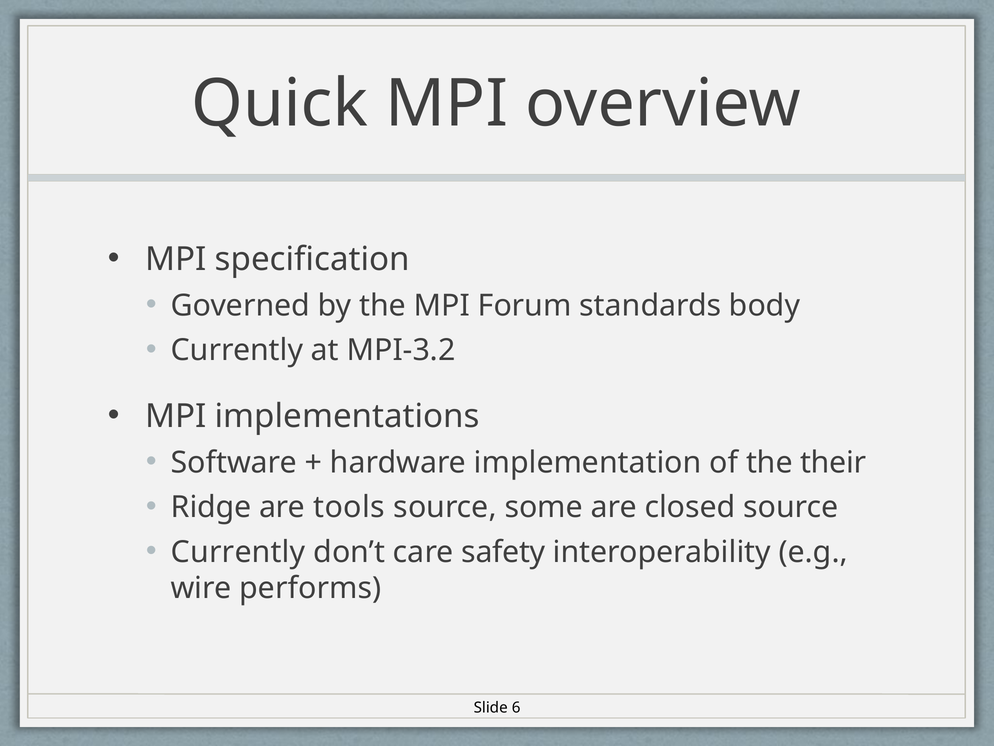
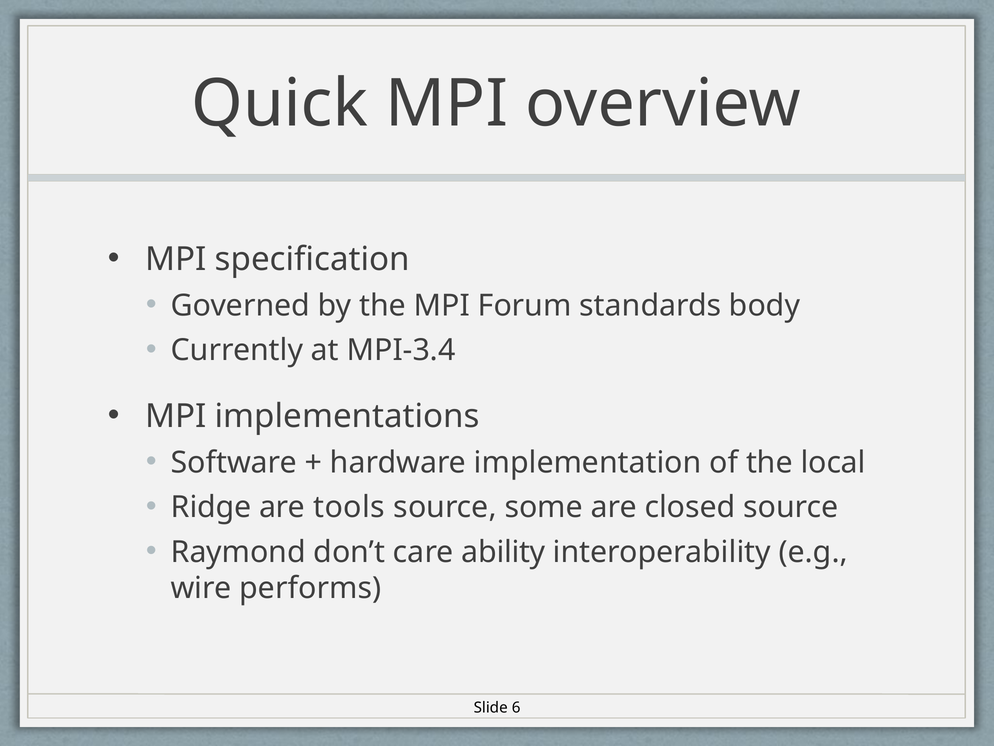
MPI-3.2: MPI-3.2 -> MPI-3.4
their: their -> local
Currently at (238, 552): Currently -> Raymond
safety: safety -> ability
